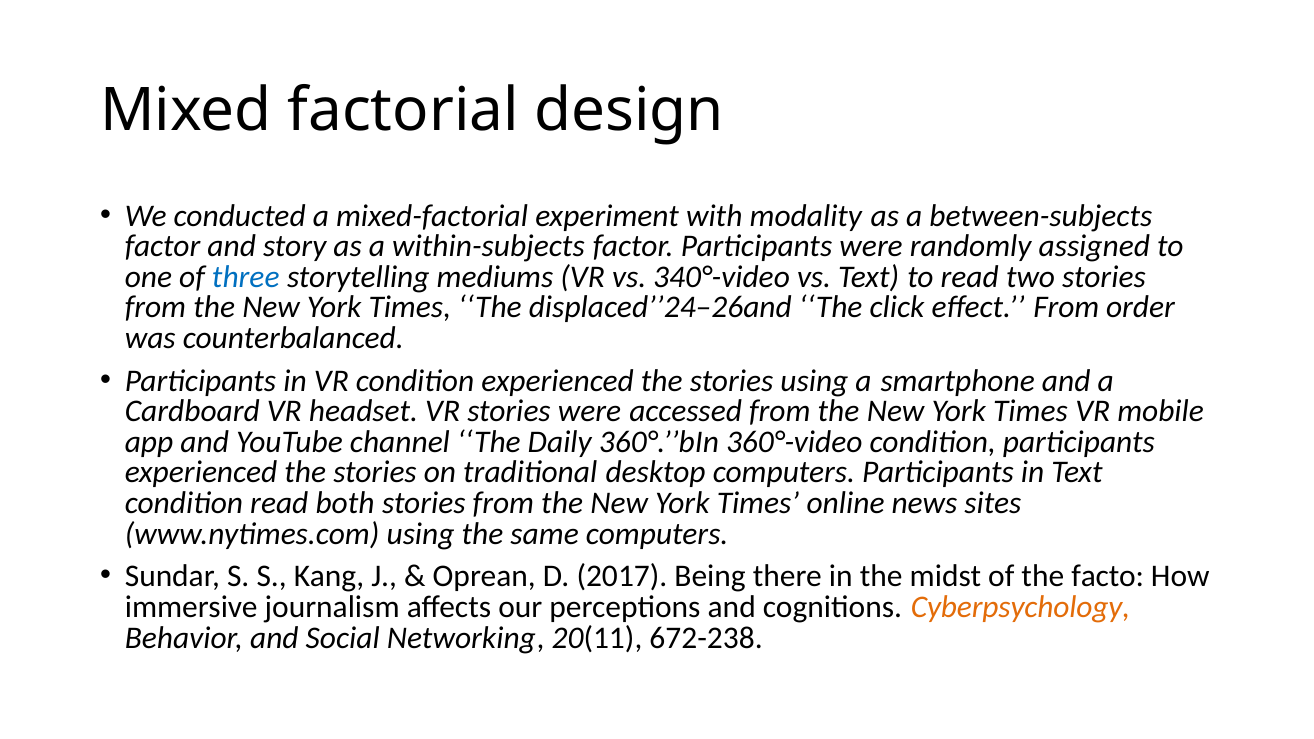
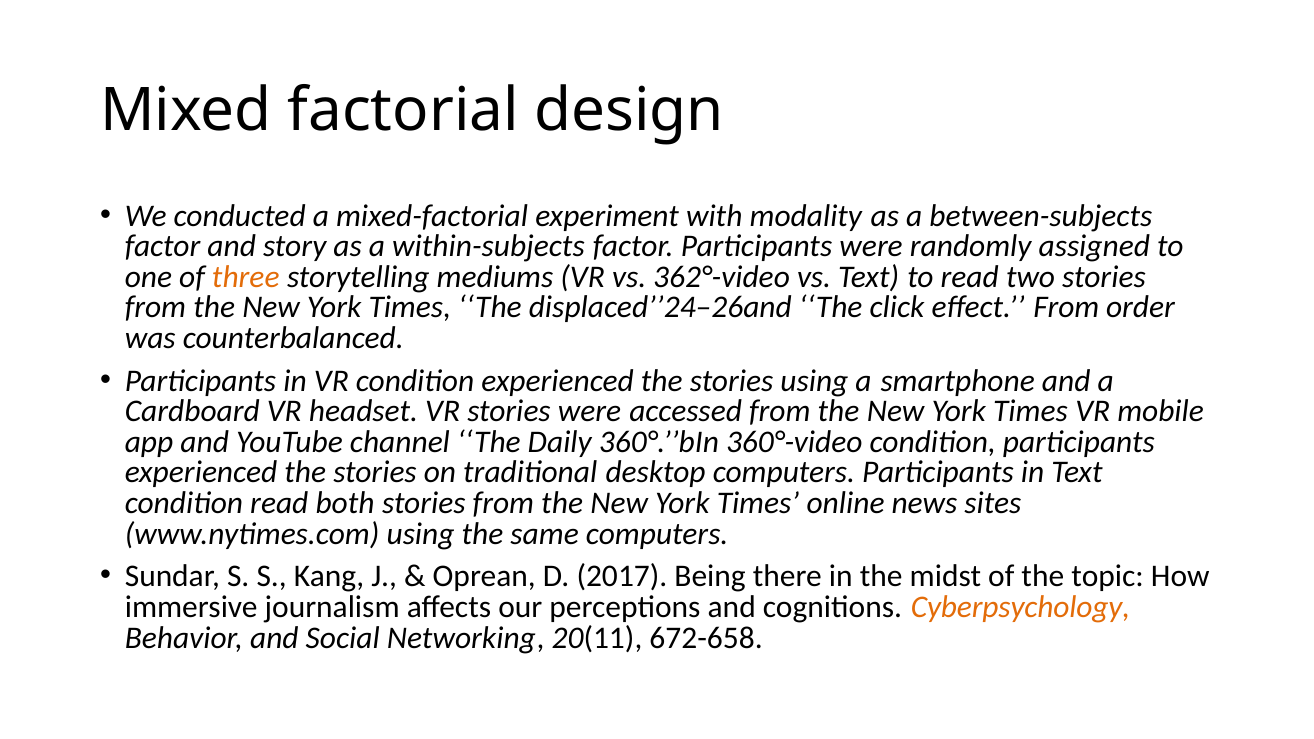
three colour: blue -> orange
340°-video: 340°-video -> 362°-video
facto: facto -> topic
672-238: 672-238 -> 672-658
